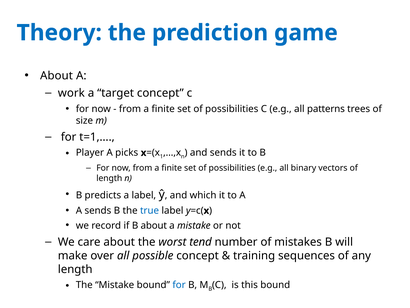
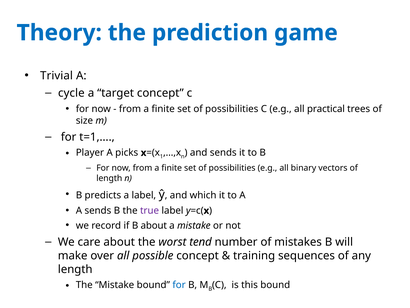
About at (57, 76): About -> Trivial
work: work -> cycle
patterns: patterns -> practical
true colour: blue -> purple
